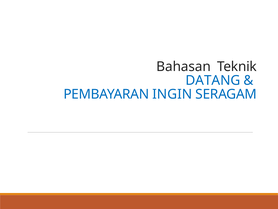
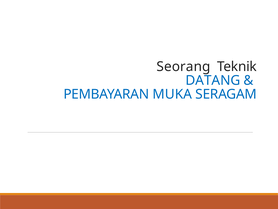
Bahasan: Bahasan -> Seorang
INGIN: INGIN -> MUKA
